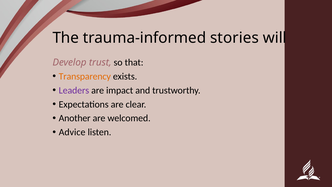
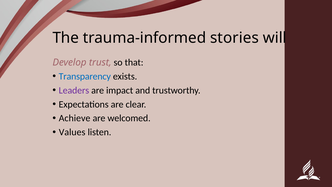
Transparency colour: orange -> blue
Another: Another -> Achieve
Advice: Advice -> Values
